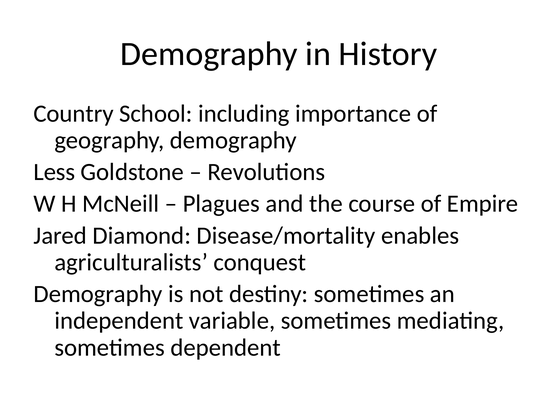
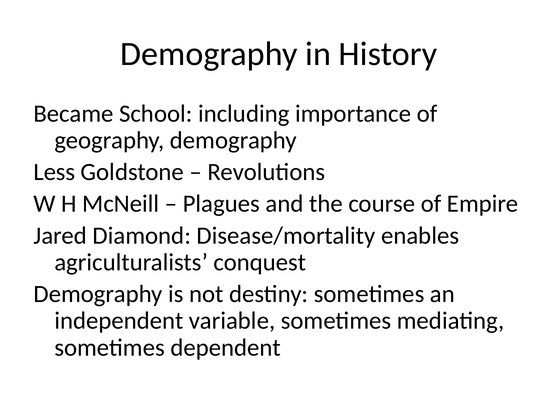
Country: Country -> Became
